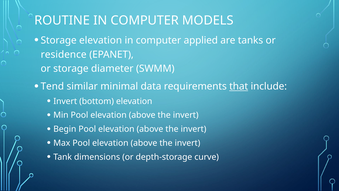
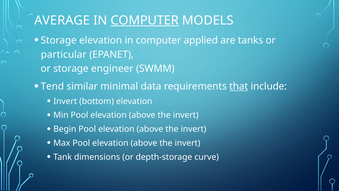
ROUTINE: ROUTINE -> AVERAGE
COMPUTER at (145, 20) underline: none -> present
residence: residence -> particular
diameter: diameter -> engineer
